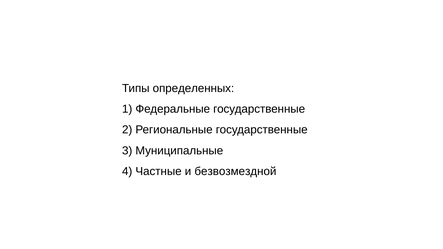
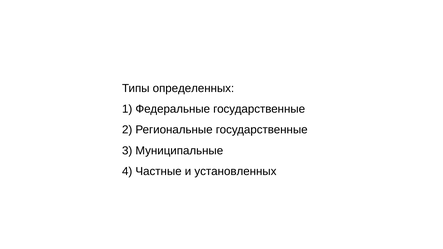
безвозмездной: безвозмездной -> установленных
